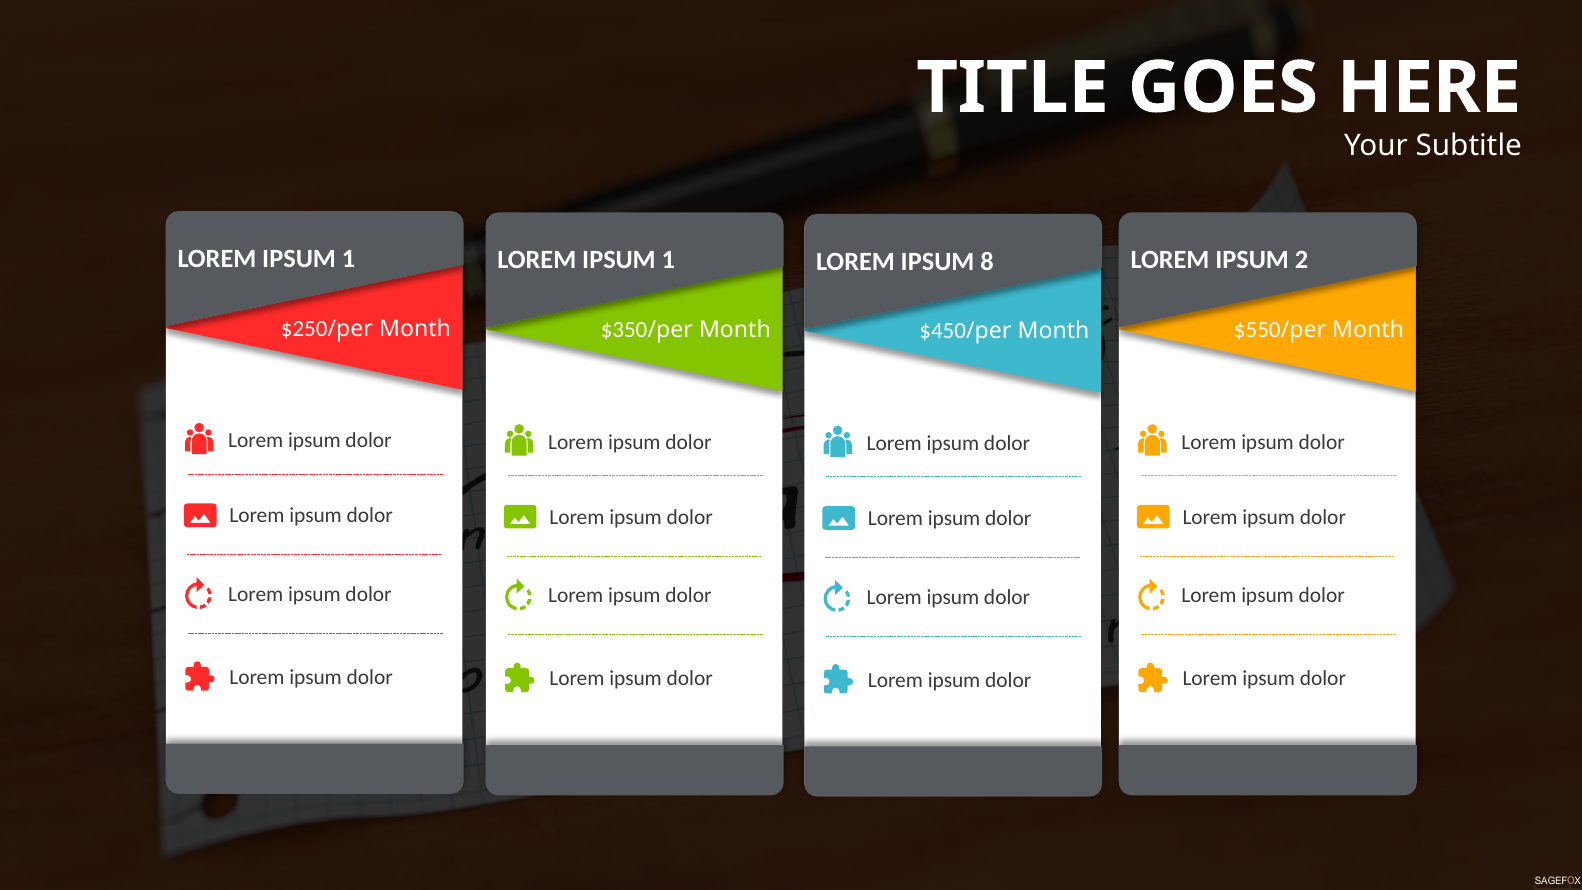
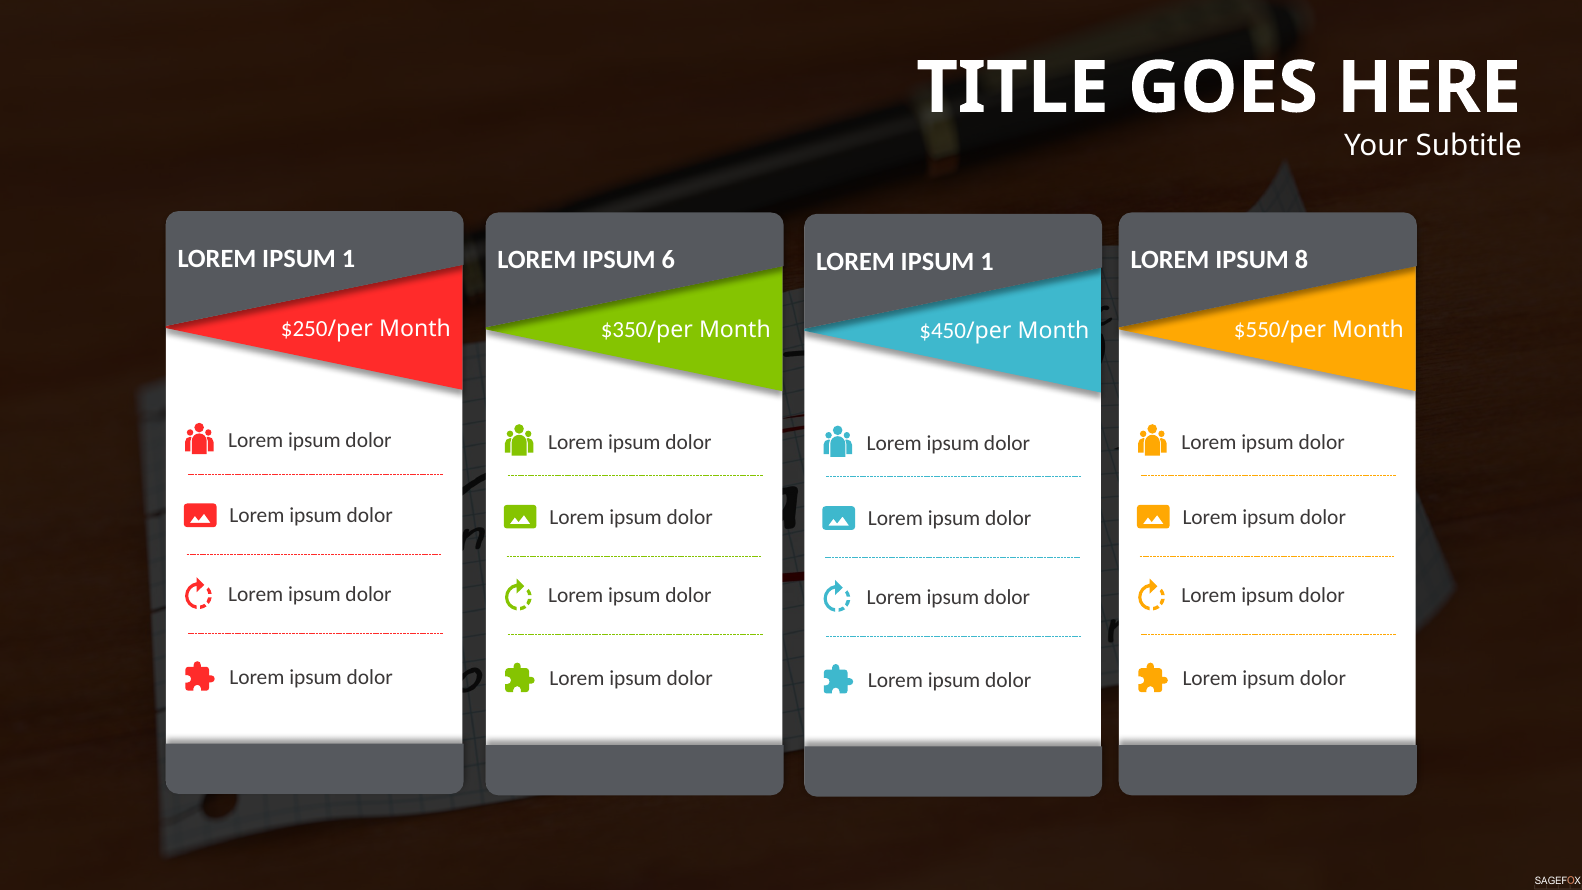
1 at (668, 260): 1 -> 6
2: 2 -> 8
8 at (987, 261): 8 -> 1
